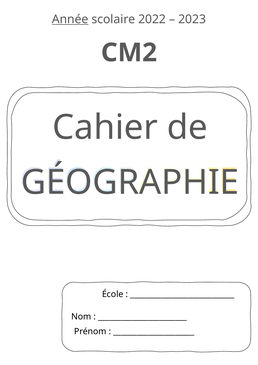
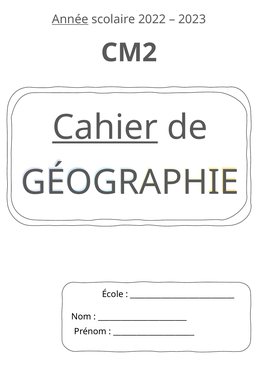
Cahier underline: none -> present
